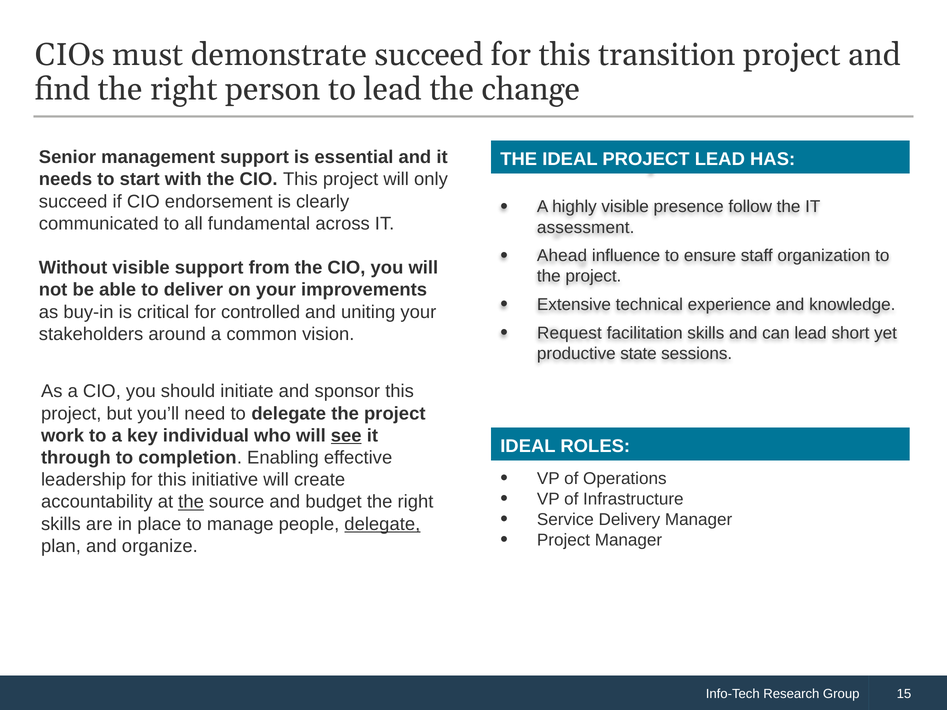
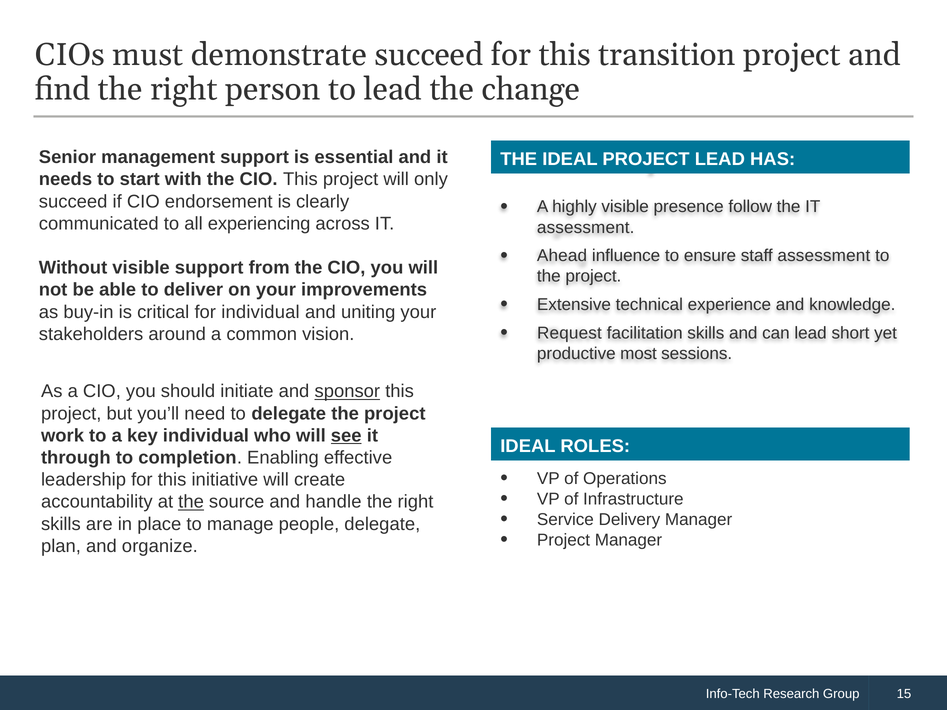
fundamental: fundamental -> experiencing
staff organization: organization -> assessment
for controlled: controlled -> individual
state: state -> most
sponsor underline: none -> present
budget: budget -> handle
delegate at (382, 524) underline: present -> none
